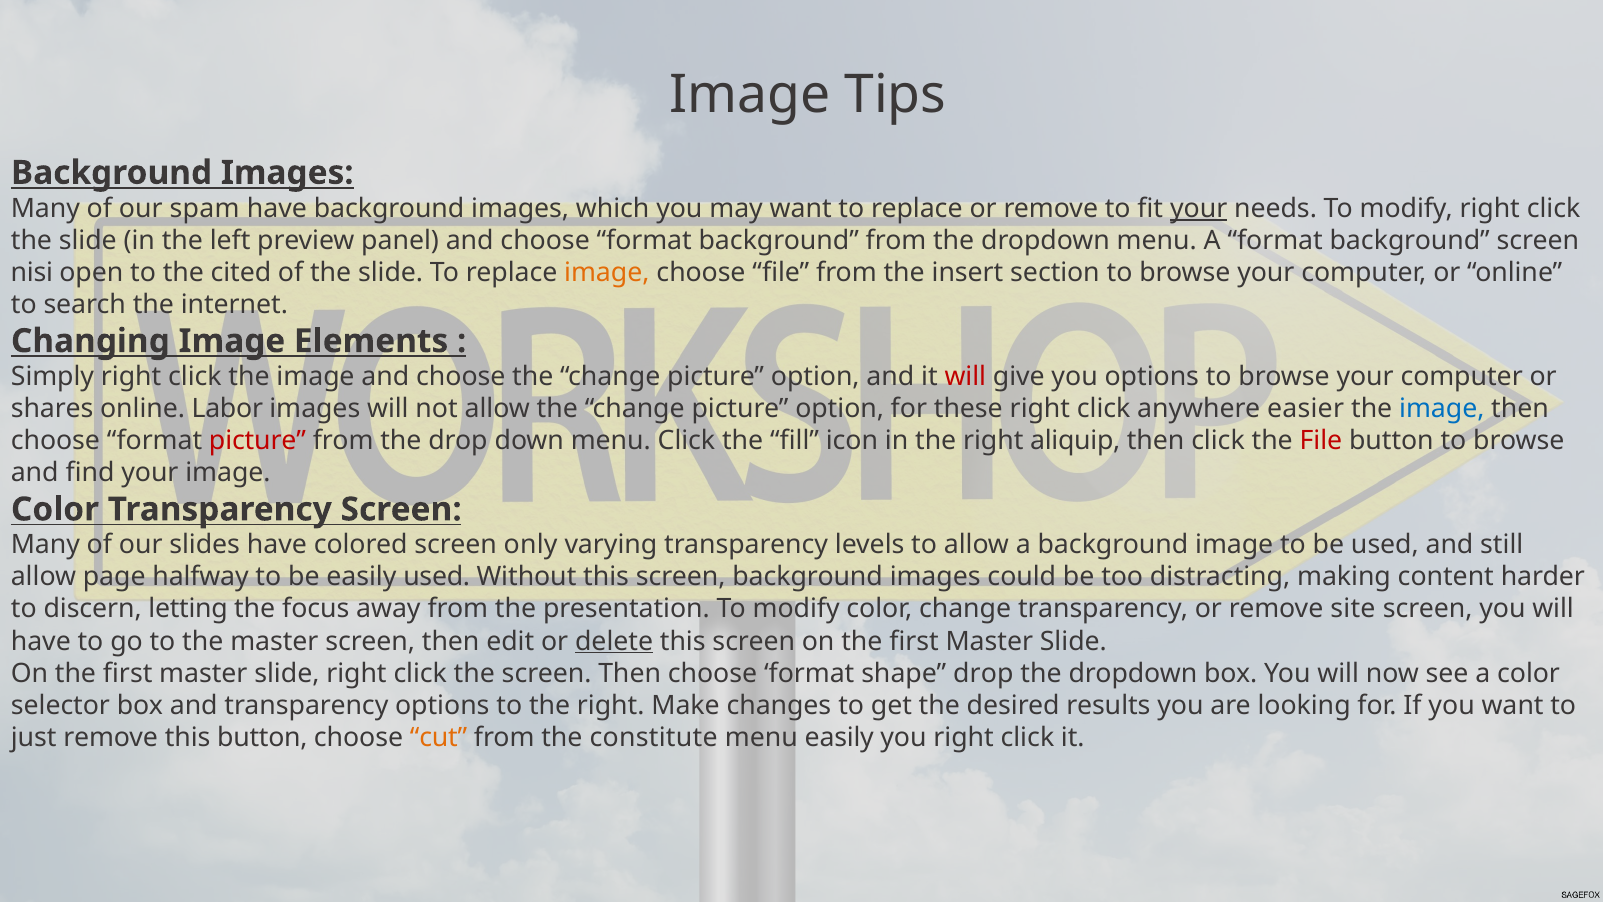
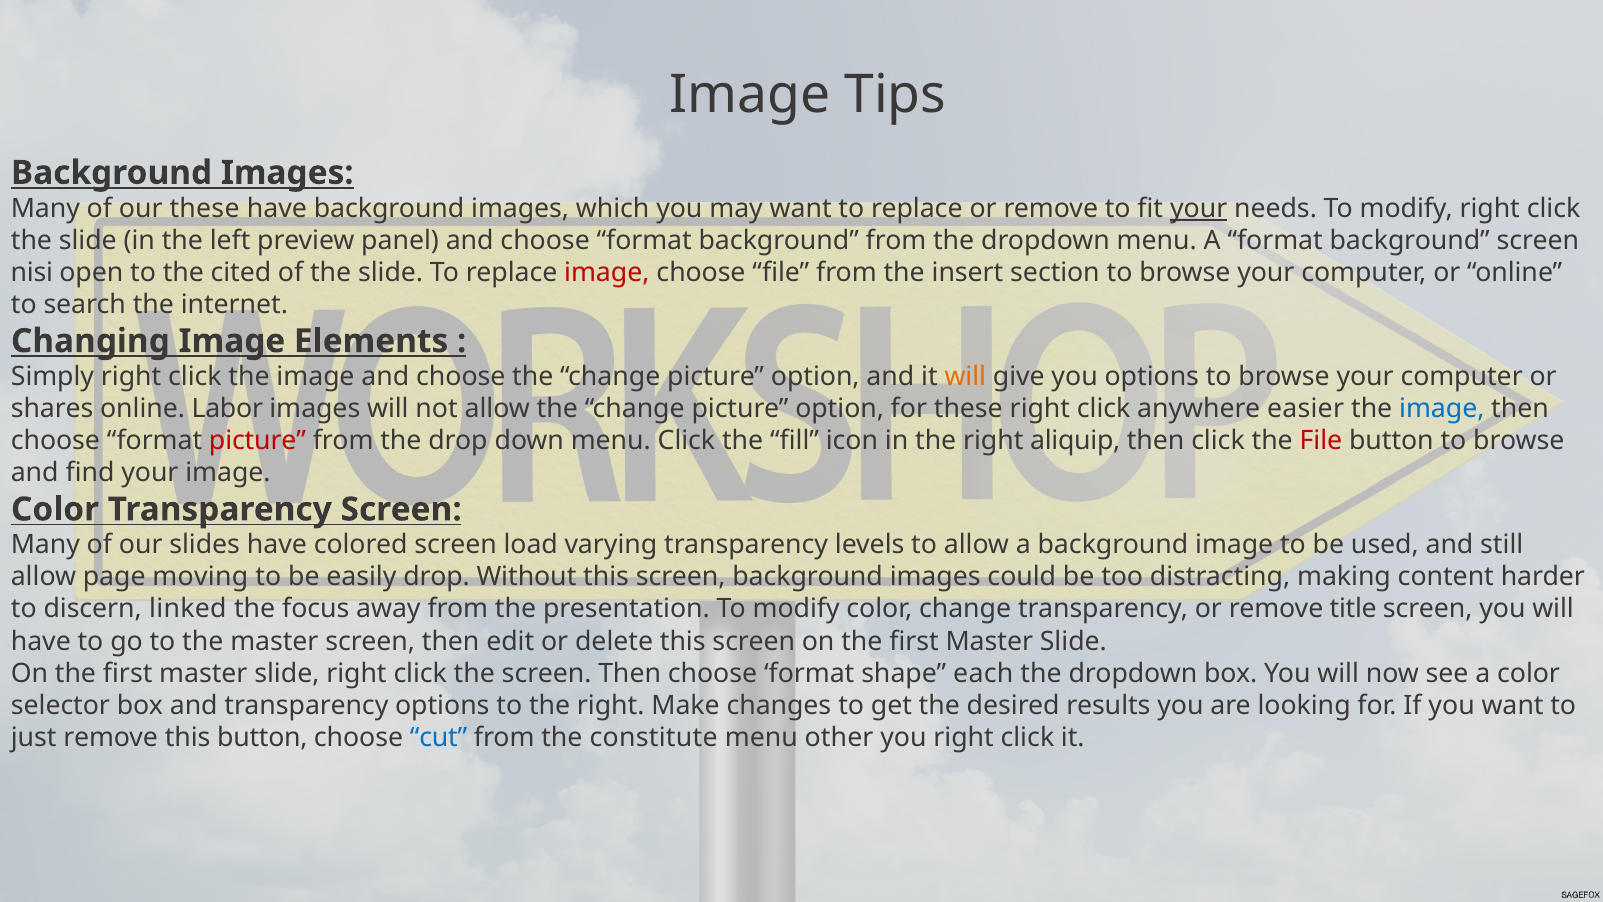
our spam: spam -> these
image at (607, 272) colour: orange -> red
will at (965, 377) colour: red -> orange
only: only -> load
halfway: halfway -> moving
easily used: used -> drop
letting: letting -> linked
site: site -> title
delete underline: present -> none
shape drop: drop -> each
cut colour: orange -> blue
menu easily: easily -> other
